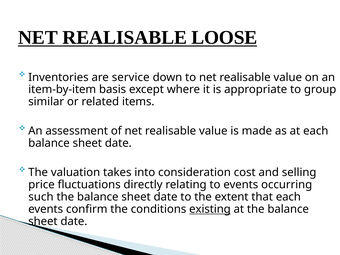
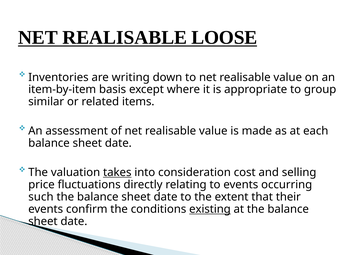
service: service -> writing
takes underline: none -> present
that each: each -> their
